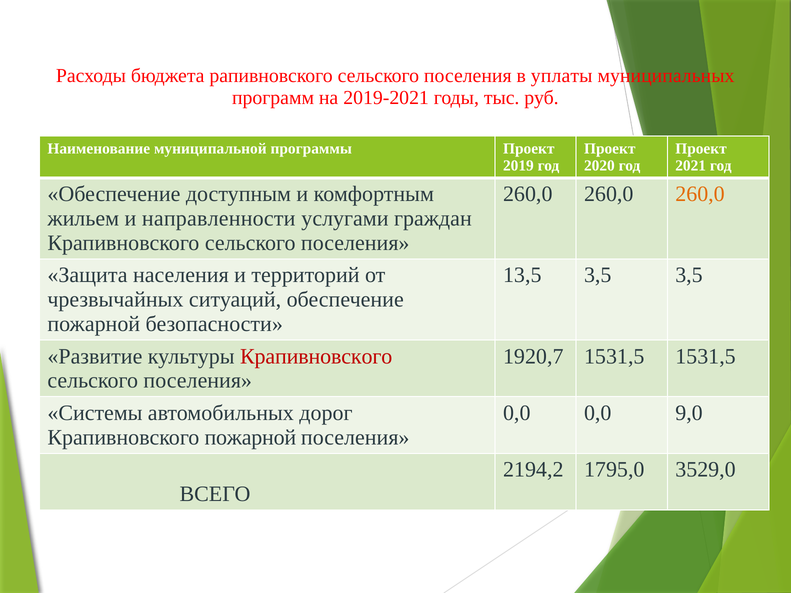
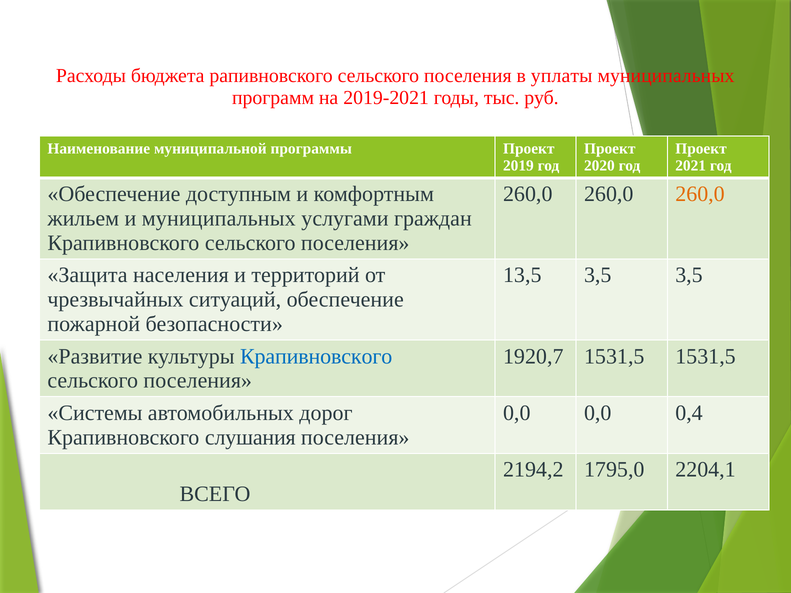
и направленности: направленности -> муниципальных
Крапивновского at (316, 356) colour: red -> blue
9,0: 9,0 -> 0,4
Крапивновского пожарной: пожарной -> слушания
3529,0: 3529,0 -> 2204,1
